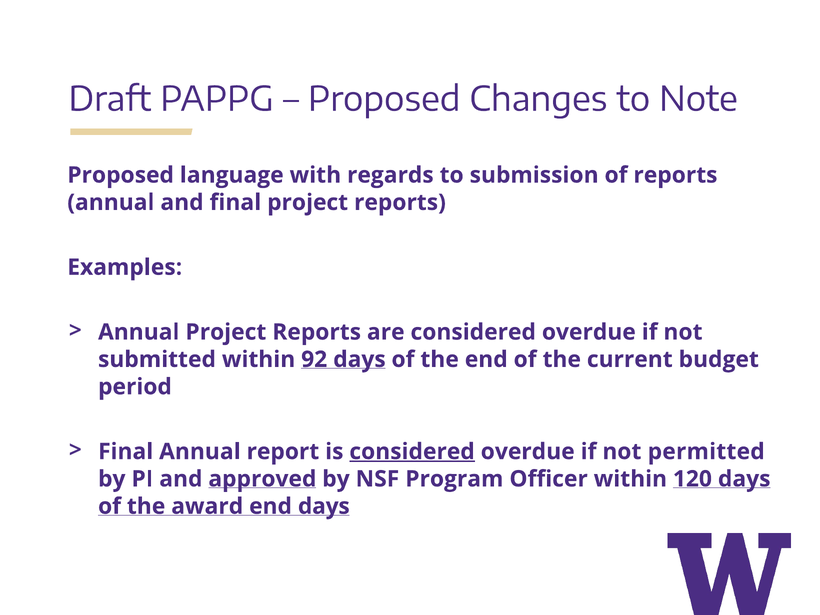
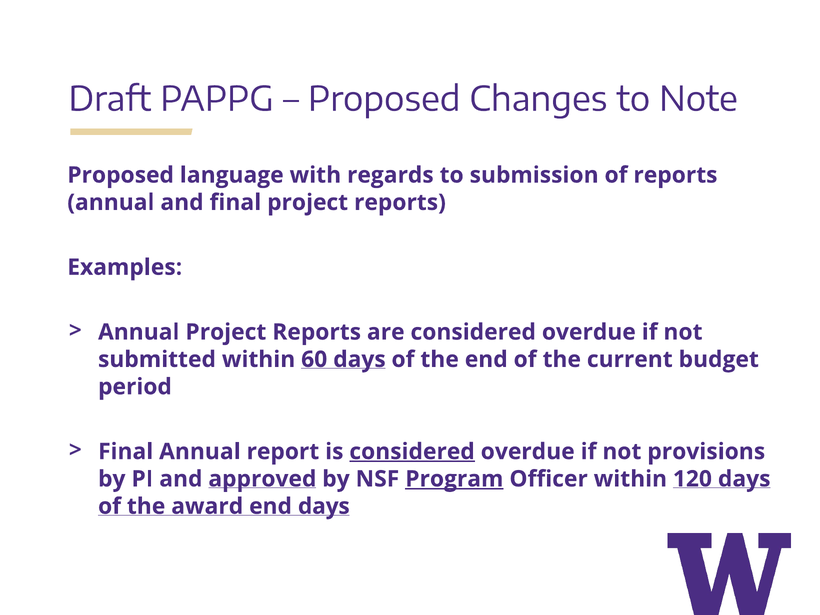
92: 92 -> 60
permitted: permitted -> provisions
Program underline: none -> present
